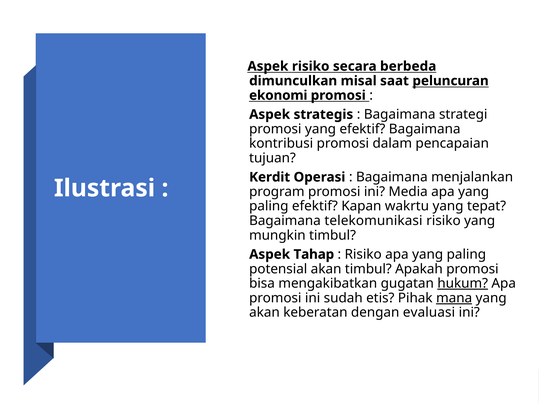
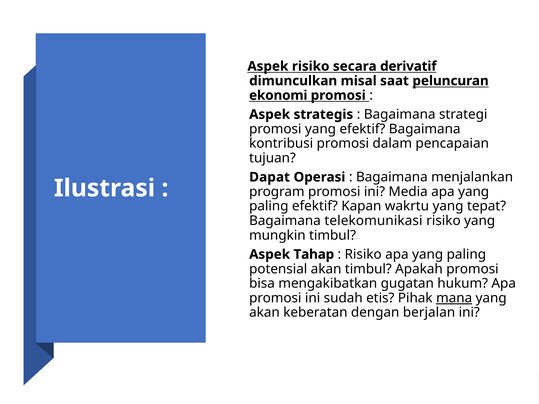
berbeda: berbeda -> derivatif
Kerdit: Kerdit -> Dapat
hukum underline: present -> none
evaluasi: evaluasi -> berjalan
